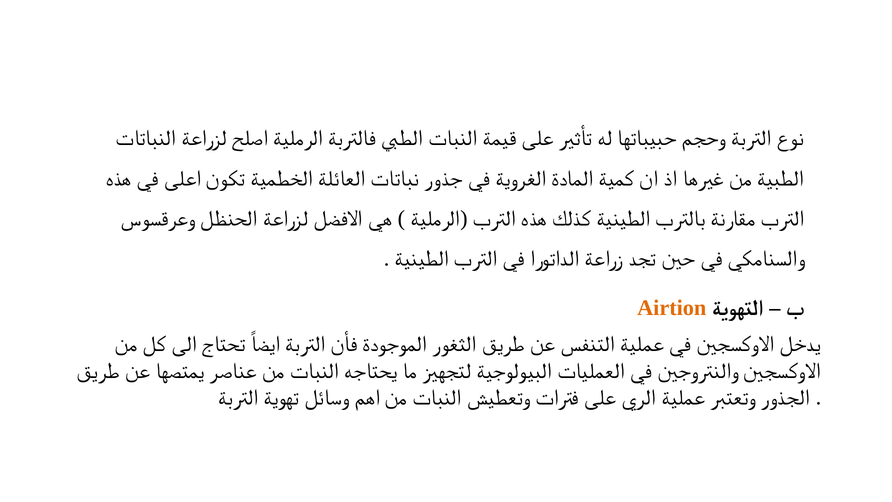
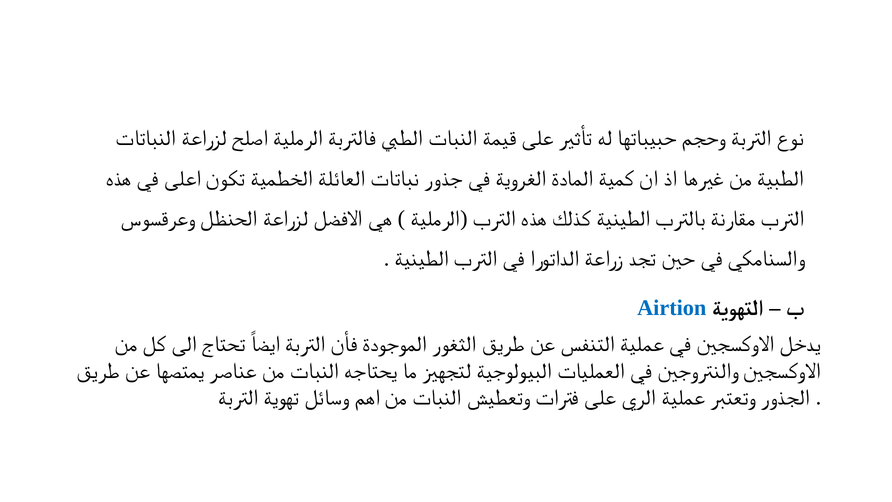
Airtion colour: orange -> blue
